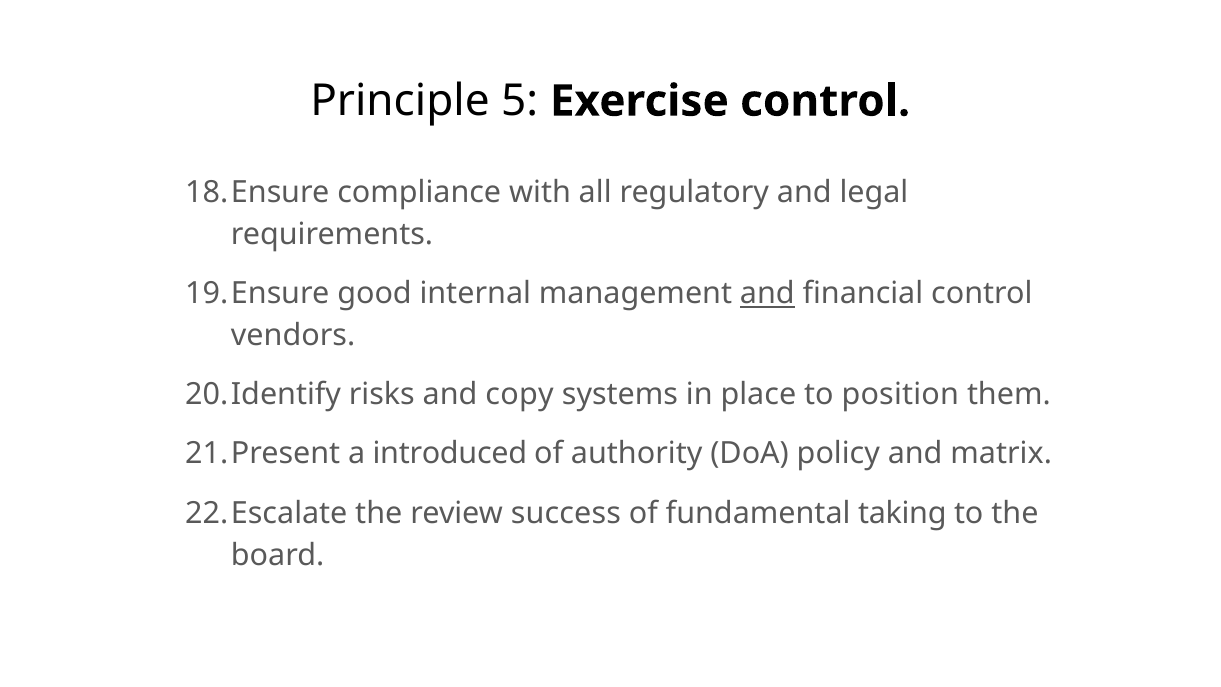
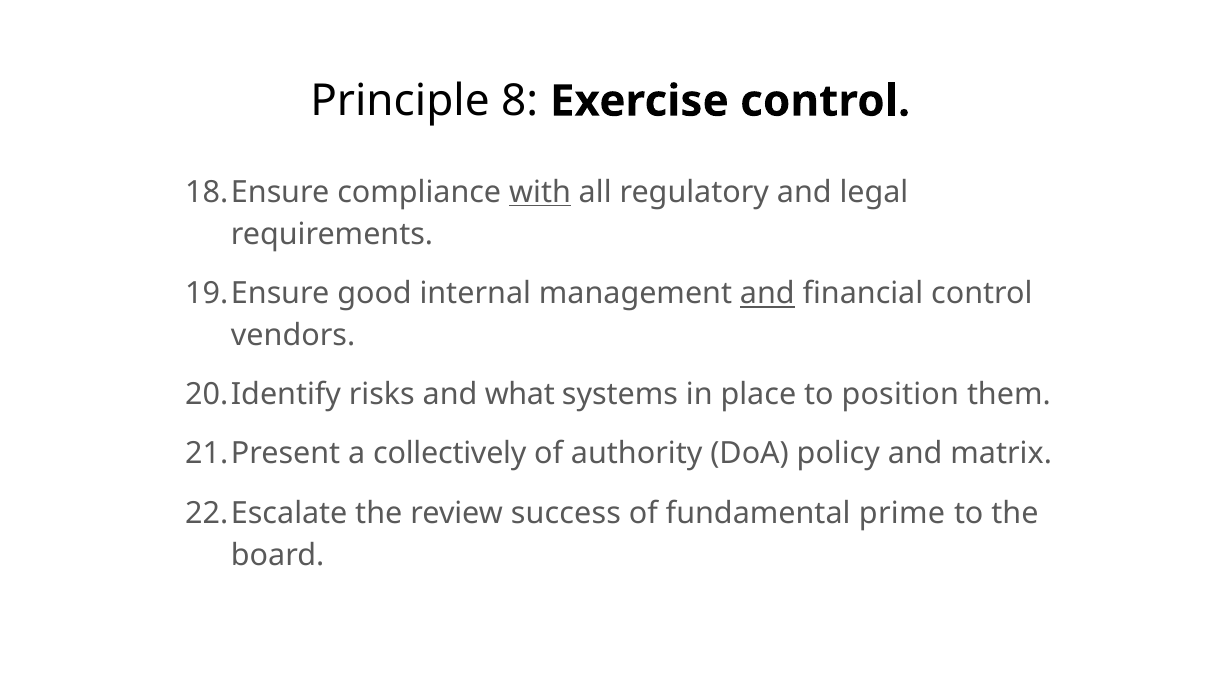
5: 5 -> 8
with underline: none -> present
copy: copy -> what
introduced: introduced -> collectively
taking: taking -> prime
